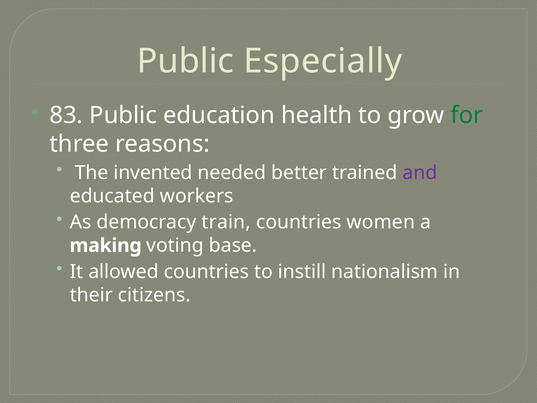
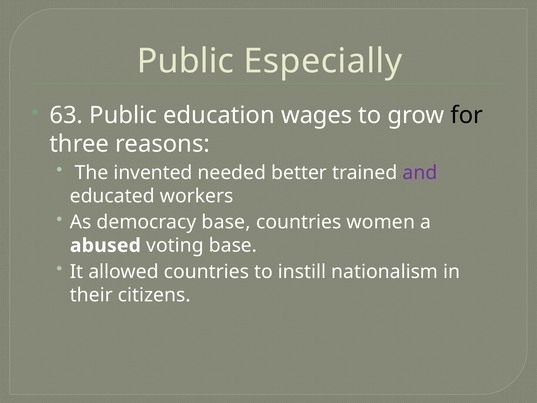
83: 83 -> 63
health: health -> wages
for colour: green -> black
democracy train: train -> base
making: making -> abused
